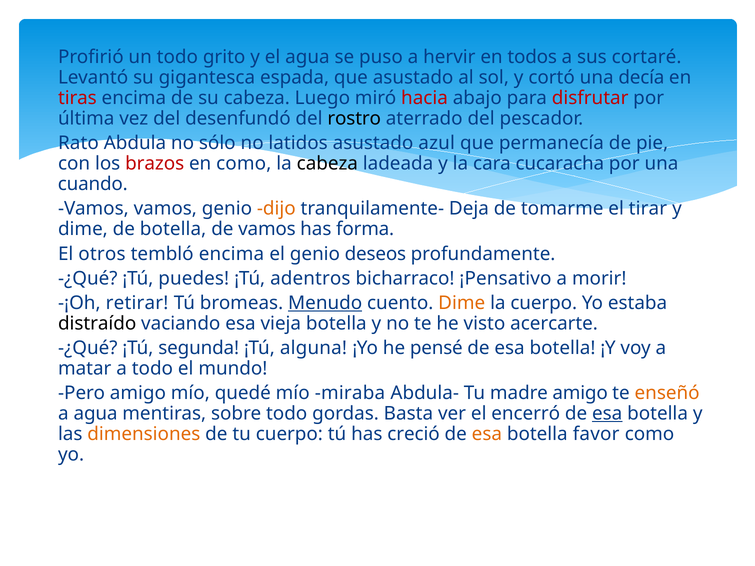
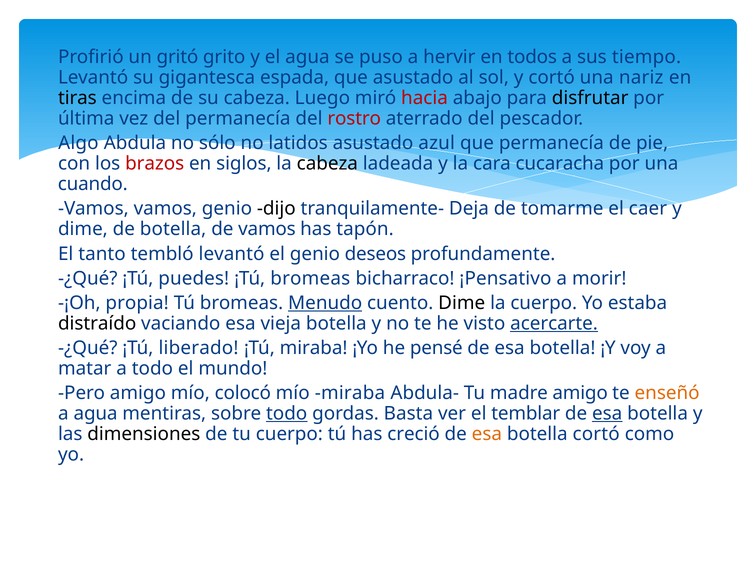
un todo: todo -> gritó
cortaré: cortaré -> tiempo
decía: decía -> nariz
tiras colour: red -> black
disfrutar colour: red -> black
del desenfundó: desenfundó -> permanecía
rostro colour: black -> red
Rato: Rato -> Algo
en como: como -> siglos
dijo colour: orange -> black
tirar: tirar -> caer
forma: forma -> tapón
otros: otros -> tanto
tembló encima: encima -> levantó
¡Tú adentros: adentros -> bromeas
retirar: retirar -> propia
Dime at (462, 303) colour: orange -> black
acercarte underline: none -> present
segunda: segunda -> liberado
¡Tú alguna: alguna -> miraba
quedé: quedé -> colocó
todo at (287, 414) underline: none -> present
encerró: encerró -> temblar
dimensiones colour: orange -> black
botella favor: favor -> cortó
